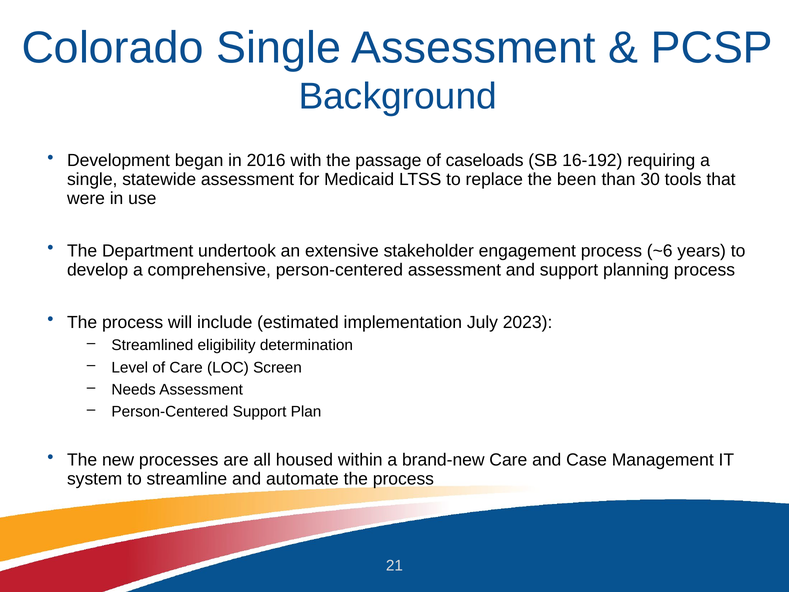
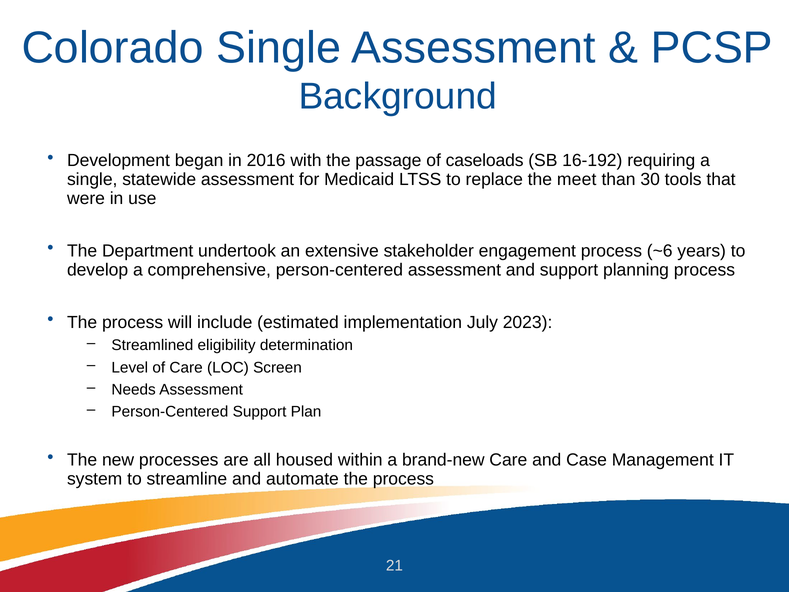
been: been -> meet
